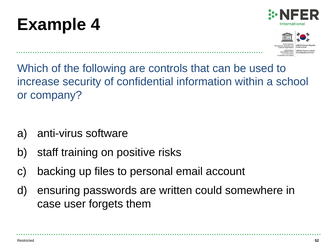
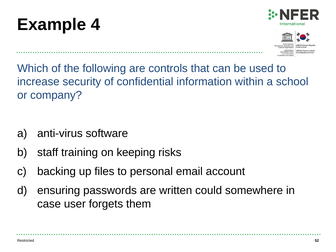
positive: positive -> keeping
